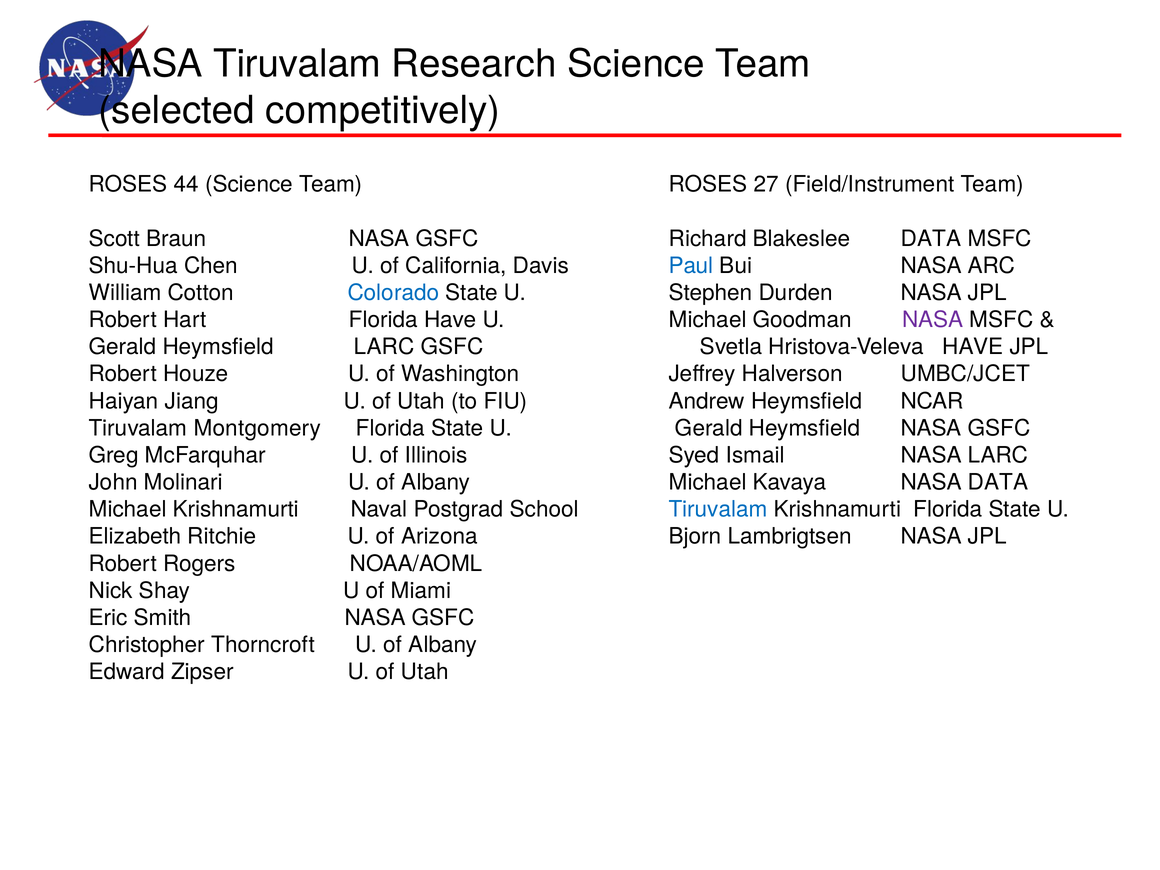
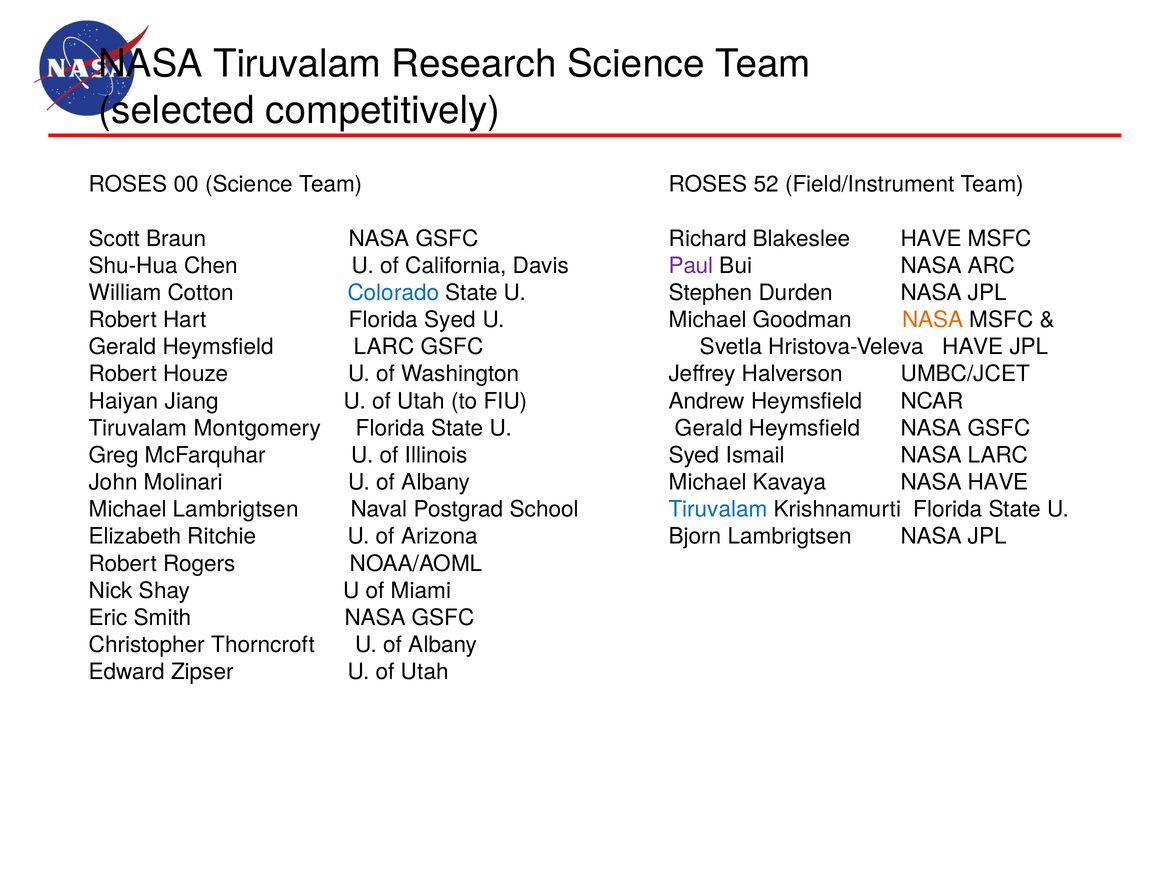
44: 44 -> 00
27: 27 -> 52
Blakeslee DATA: DATA -> HAVE
Paul colour: blue -> purple
Florida Have: Have -> Syed
NASA at (933, 320) colour: purple -> orange
NASA DATA: DATA -> HAVE
Michael Krishnamurti: Krishnamurti -> Lambrigtsen
